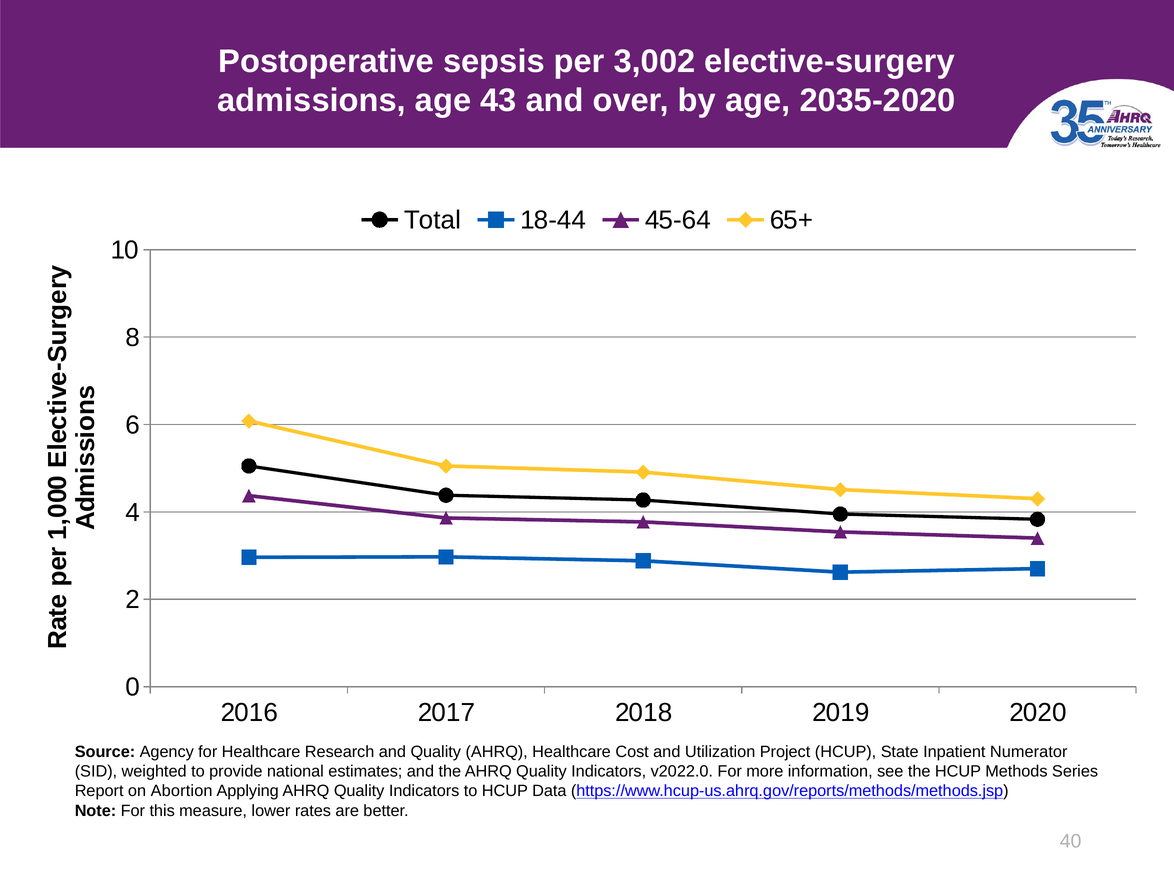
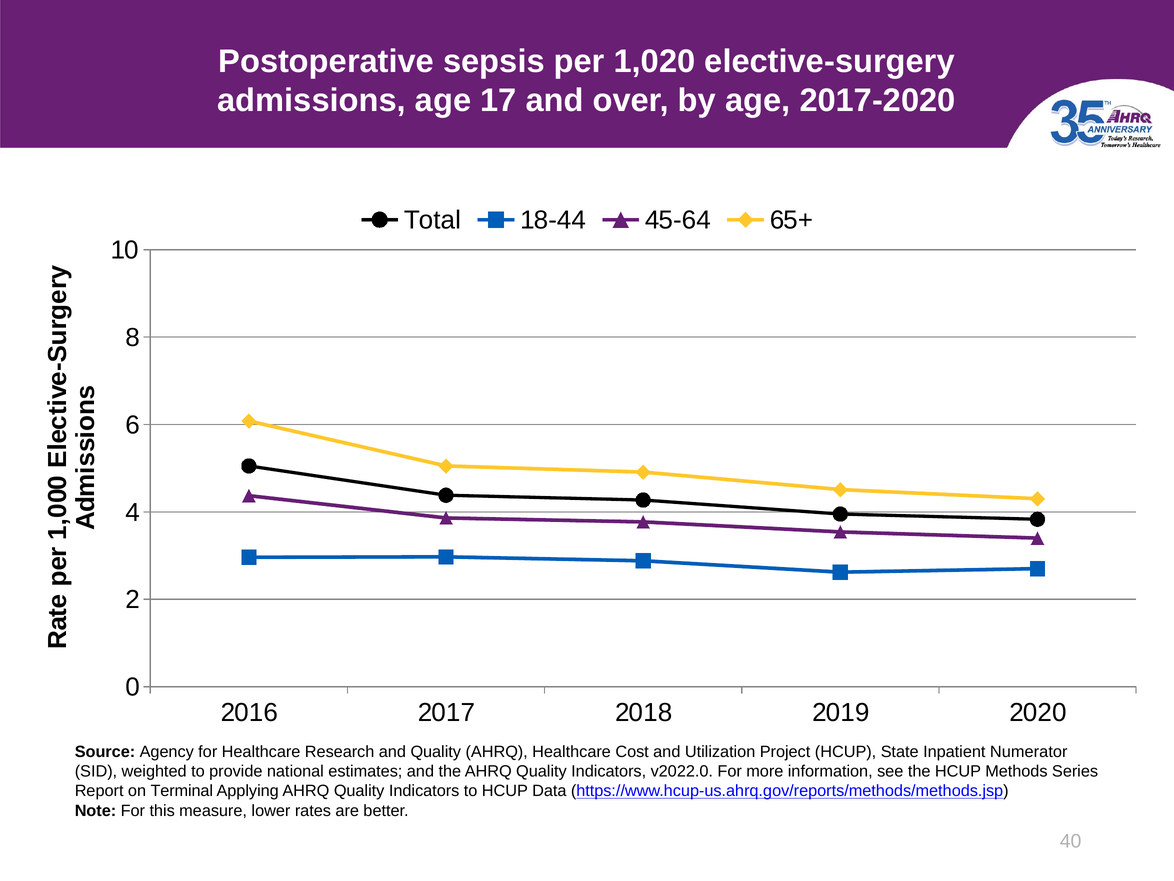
3,002: 3,002 -> 1,020
43: 43 -> 17
2035-2020: 2035-2020 -> 2017-2020
Abortion: Abortion -> Terminal
